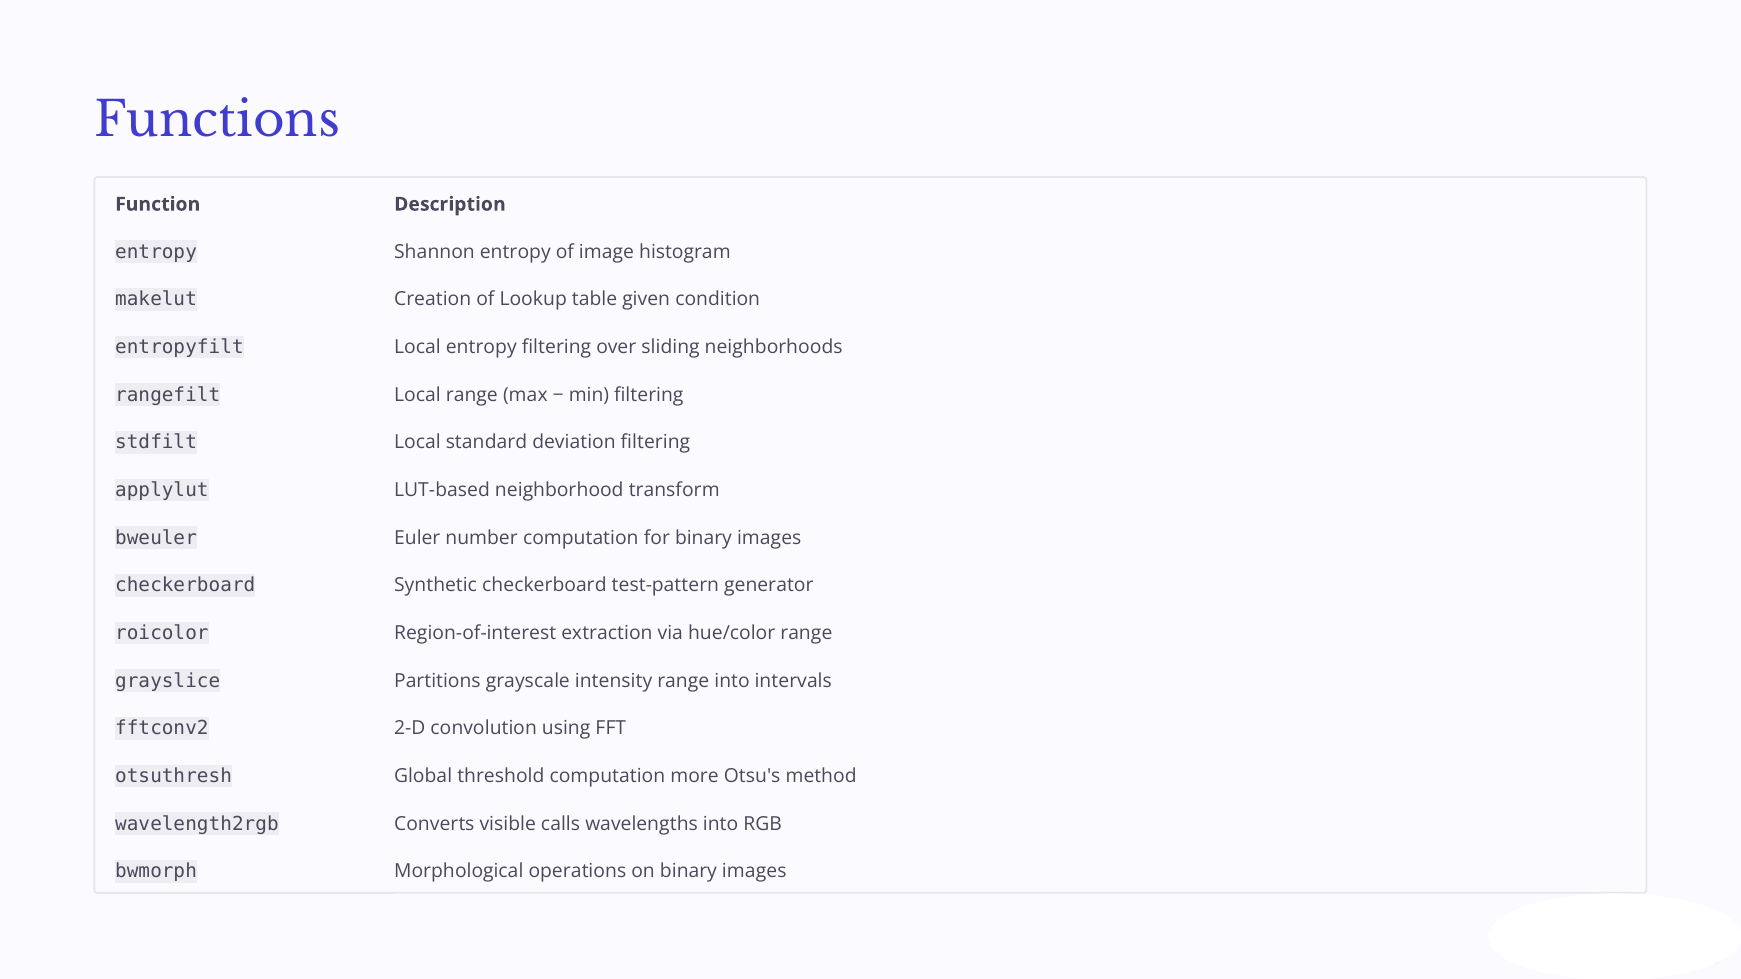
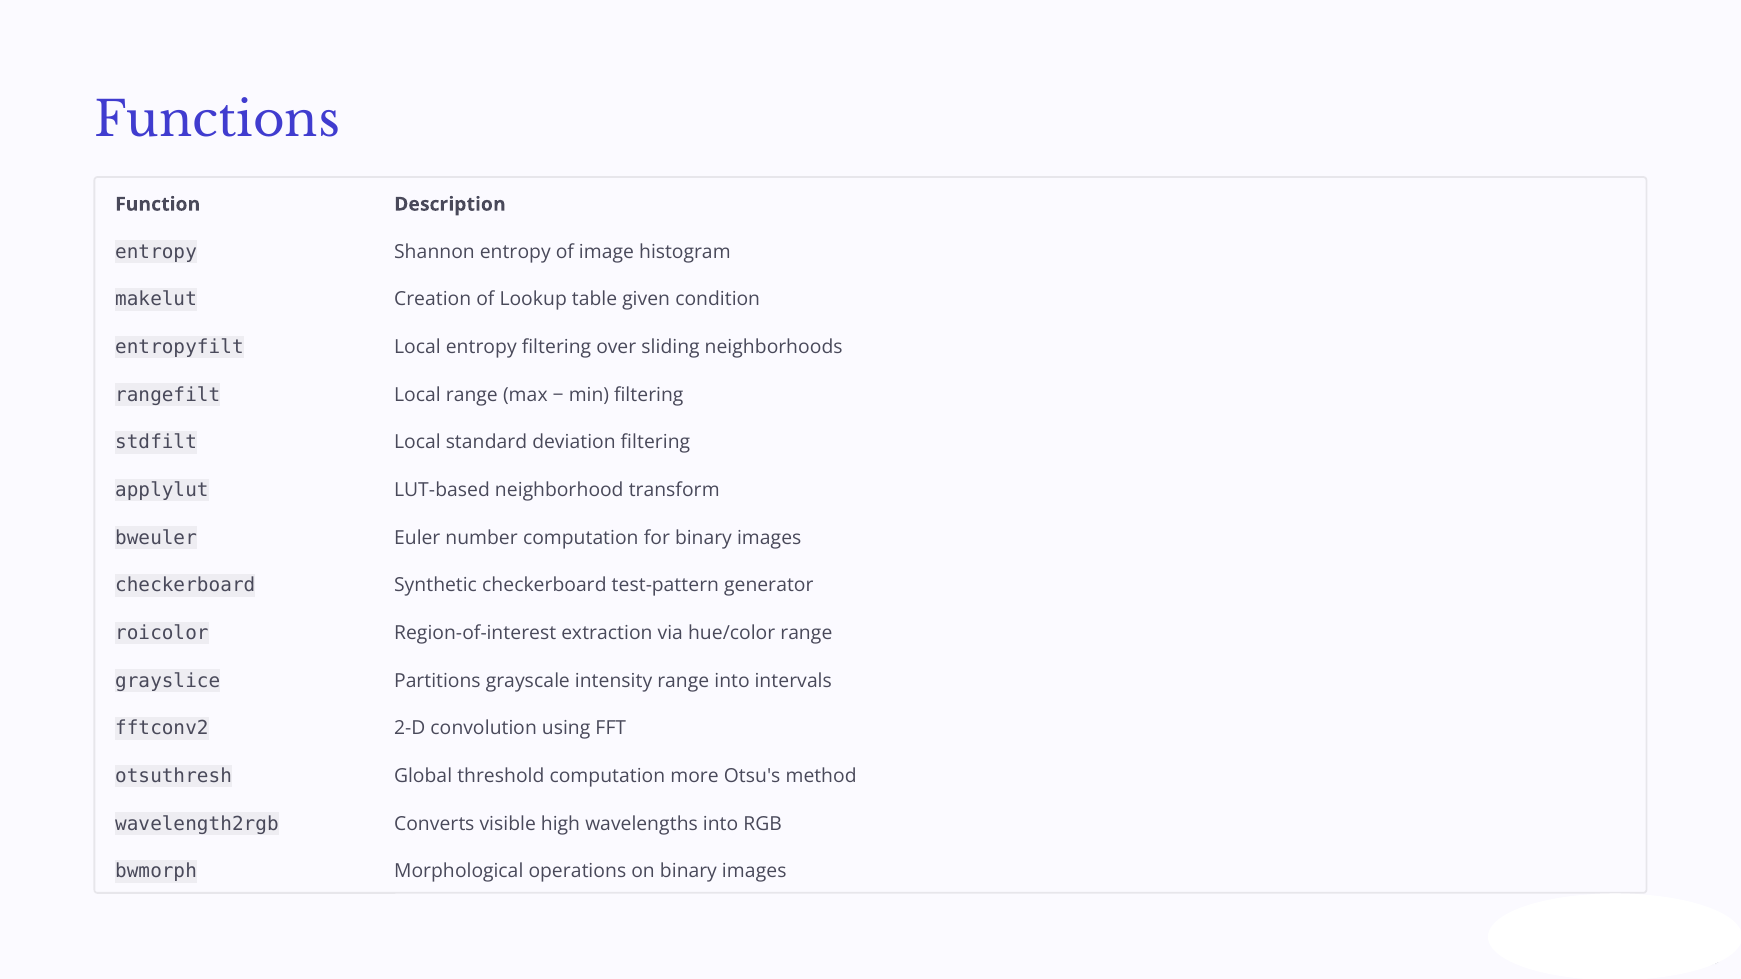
calls: calls -> high
